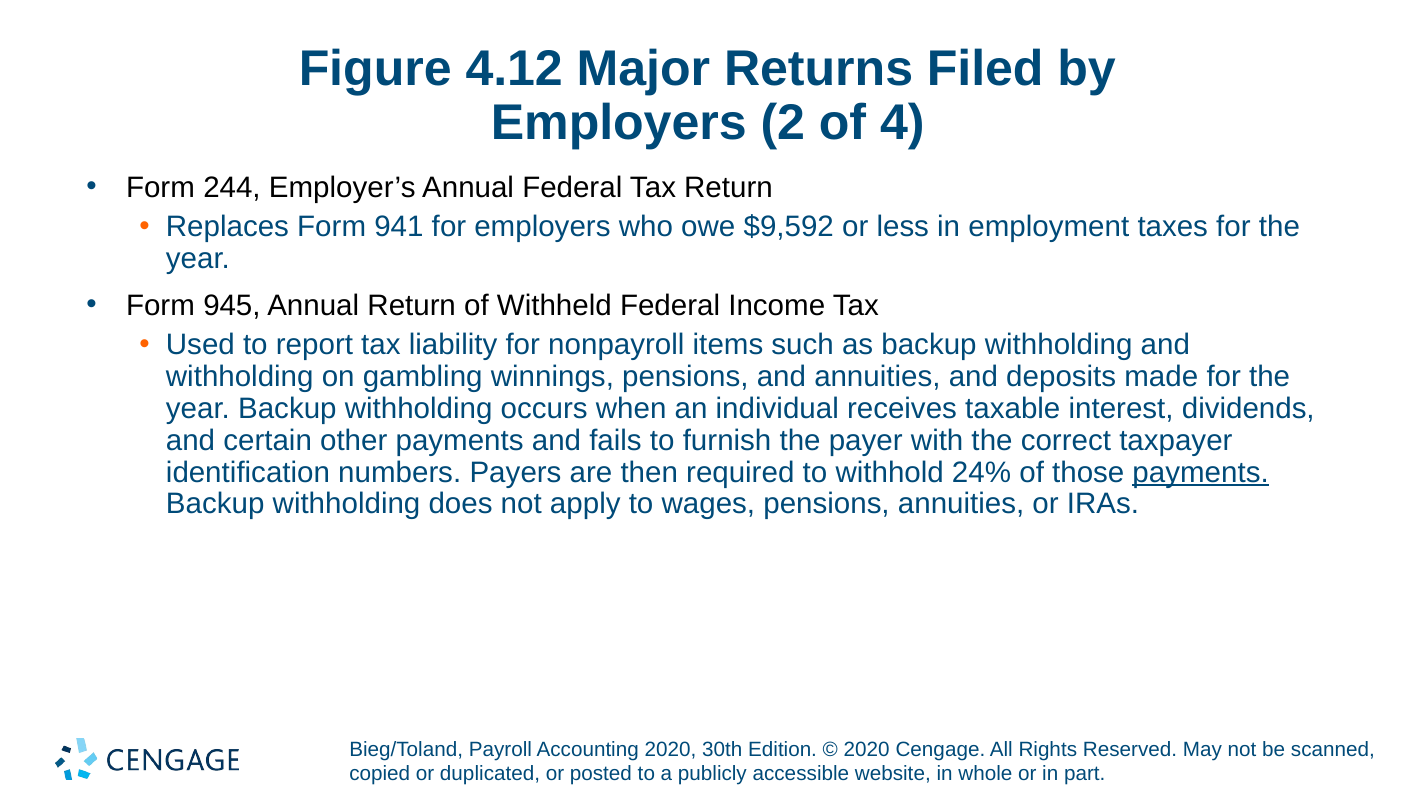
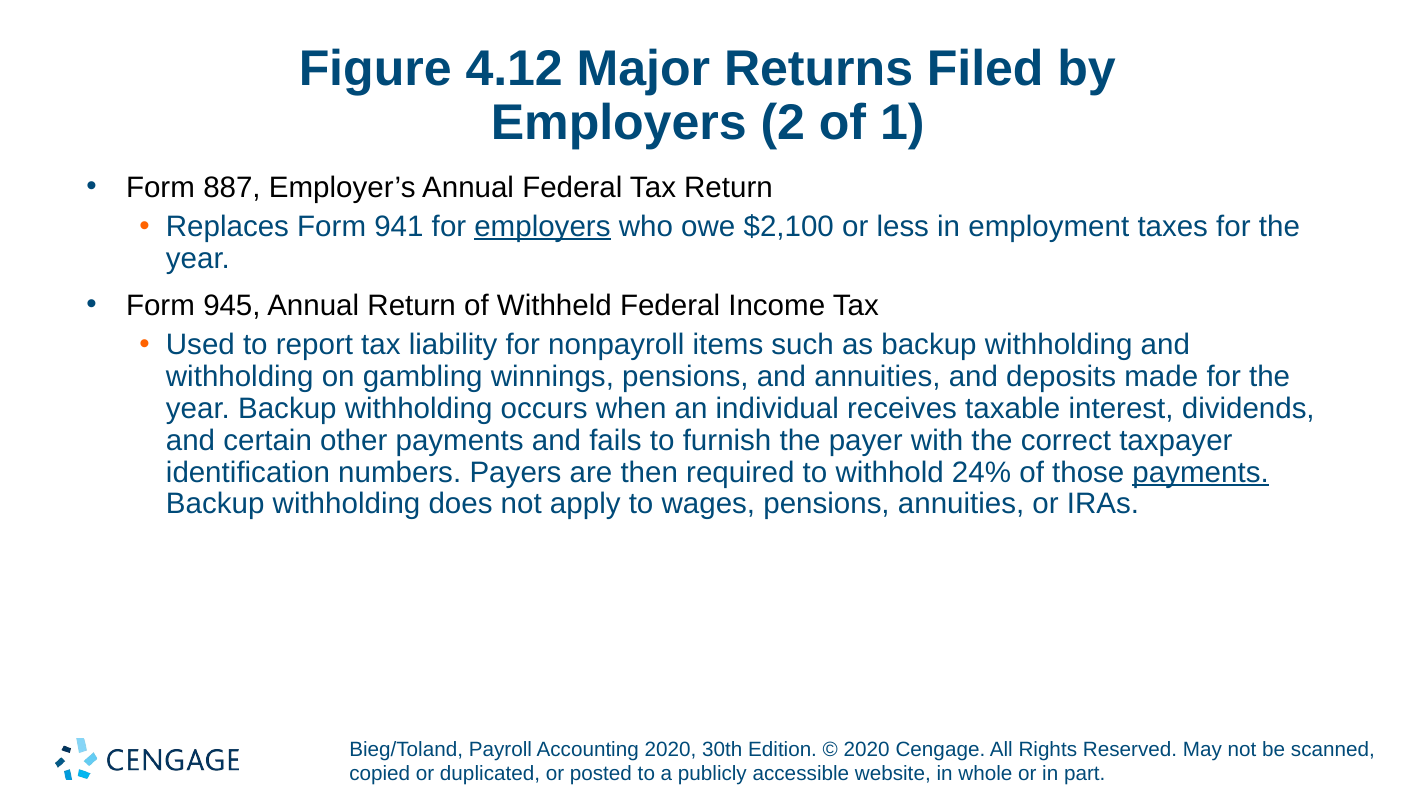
4: 4 -> 1
244: 244 -> 887
employers at (542, 227) underline: none -> present
$9,592: $9,592 -> $2,100
